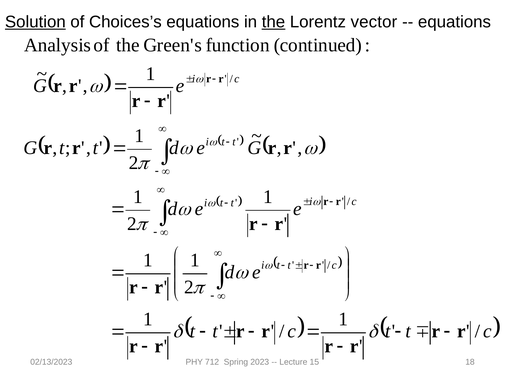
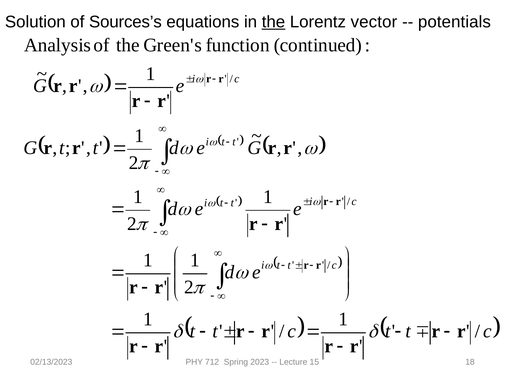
Solution underline: present -> none
Choices’s: Choices’s -> Sources’s
equations at (454, 22): equations -> potentials
